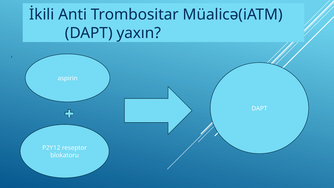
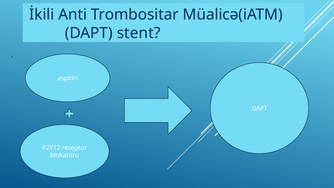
yaxın: yaxın -> stent
